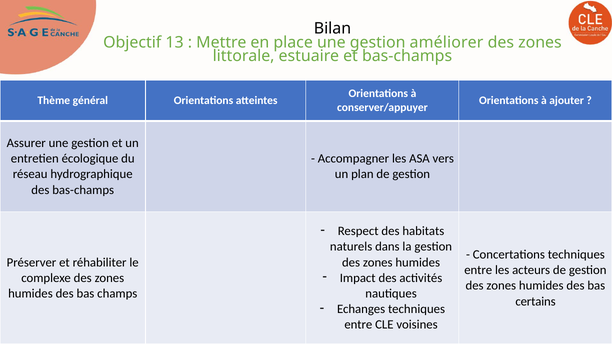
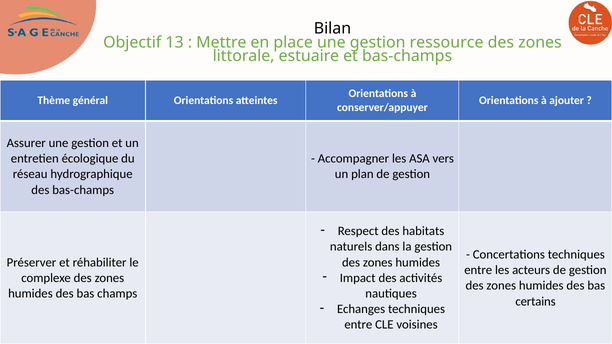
améliorer: améliorer -> ressource
